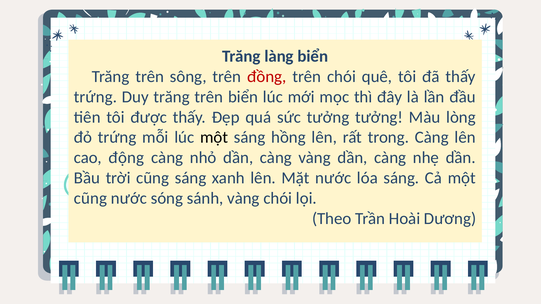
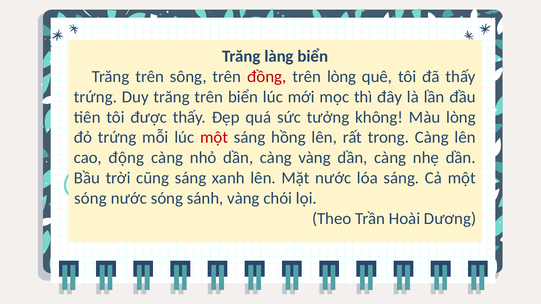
trên chói: chói -> lòng
tưởng tưởng: tưởng -> không
một at (214, 138) colour: black -> red
cũng at (90, 198): cũng -> sóng
